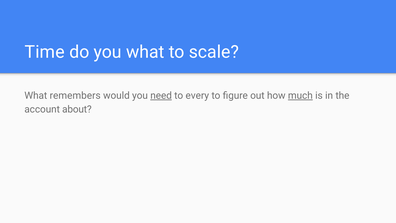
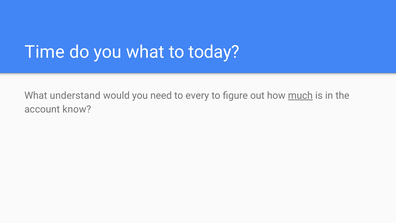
scale: scale -> today
remembers: remembers -> understand
need underline: present -> none
about: about -> know
